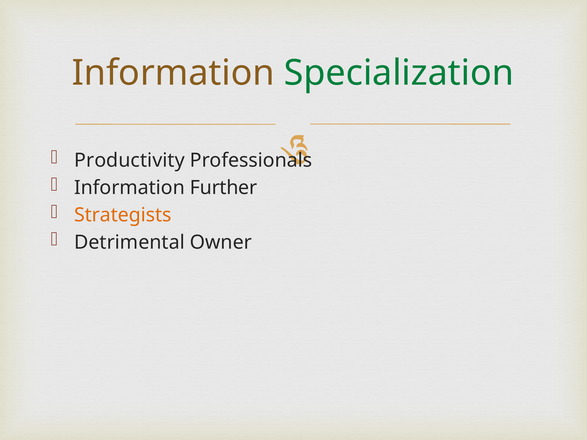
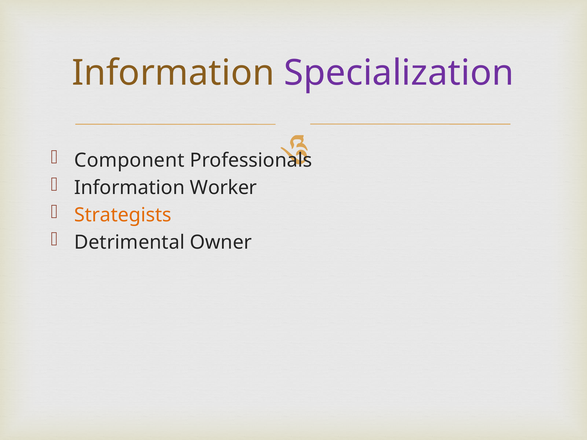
Specialization colour: green -> purple
Productivity: Productivity -> Component
Further: Further -> Worker
